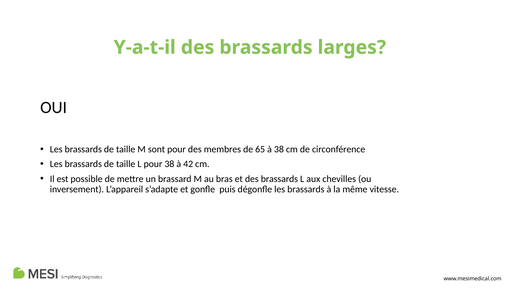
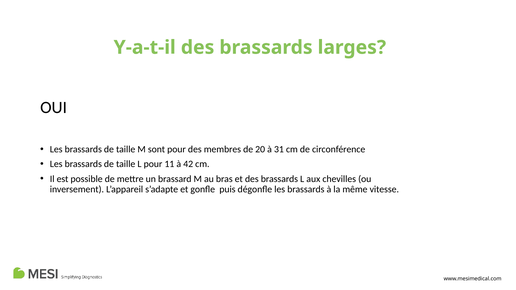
65: 65 -> 20
à 38: 38 -> 31
pour 38: 38 -> 11
